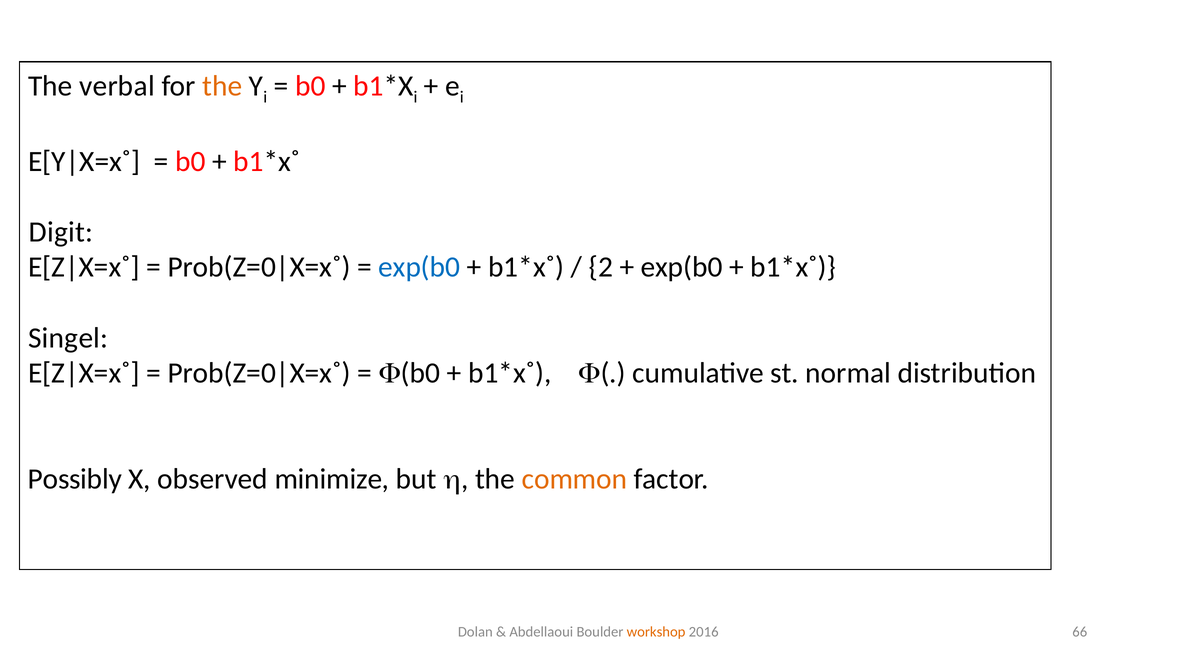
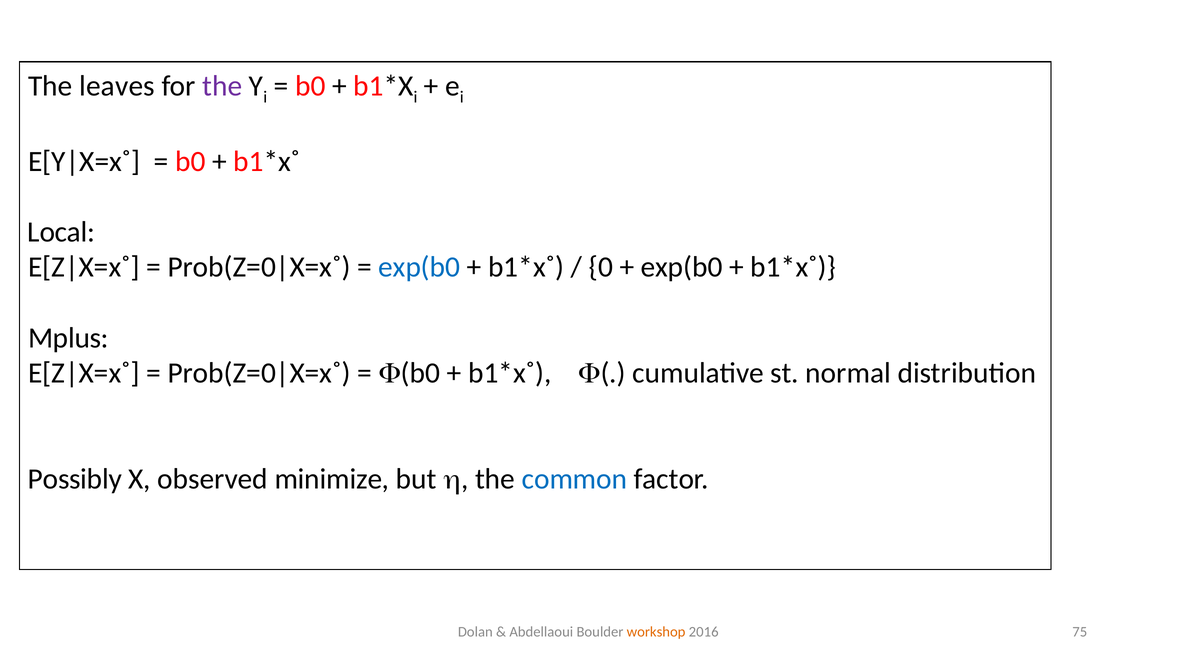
verbal: verbal -> leaves
the at (222, 86) colour: orange -> purple
Digit: Digit -> Local
2: 2 -> 0
Singel: Singel -> Mplus
common colour: orange -> blue
66: 66 -> 75
